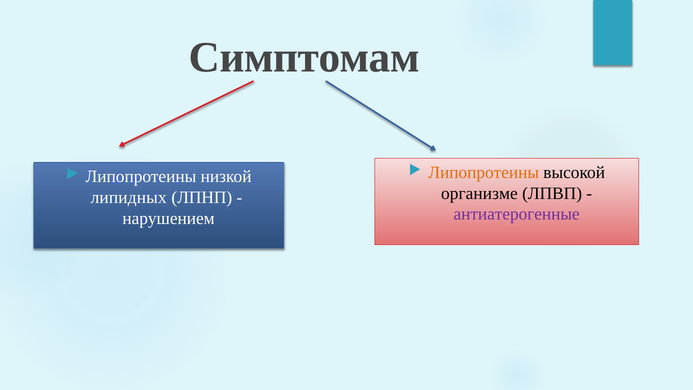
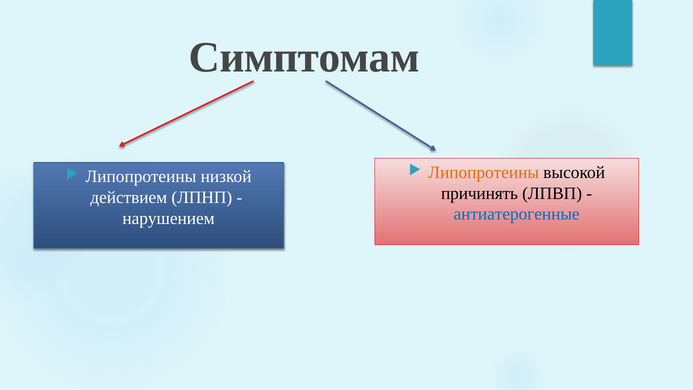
организме: организме -> причинять
липидных: липидных -> действием
антиатерогенные colour: purple -> blue
